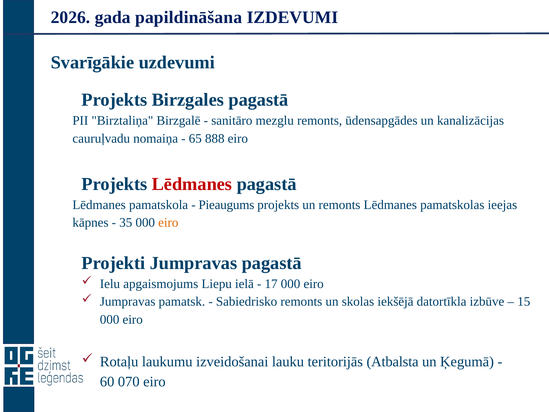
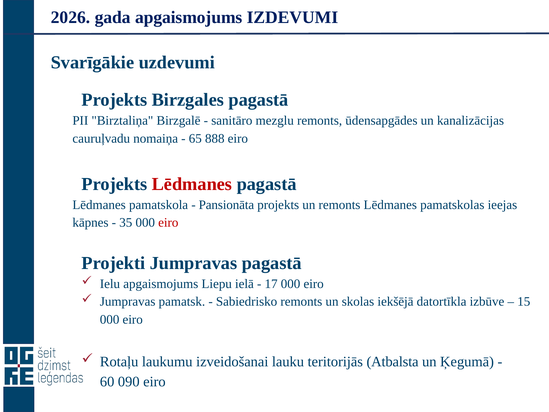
gada papildināšana: papildināšana -> apgaismojums
Pieaugums: Pieaugums -> Pansionāta
eiro at (168, 223) colour: orange -> red
070: 070 -> 090
